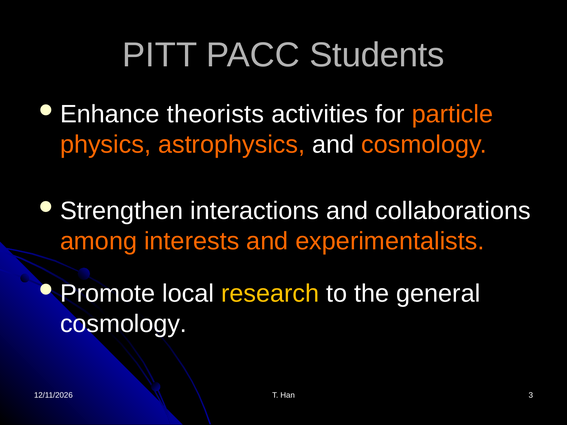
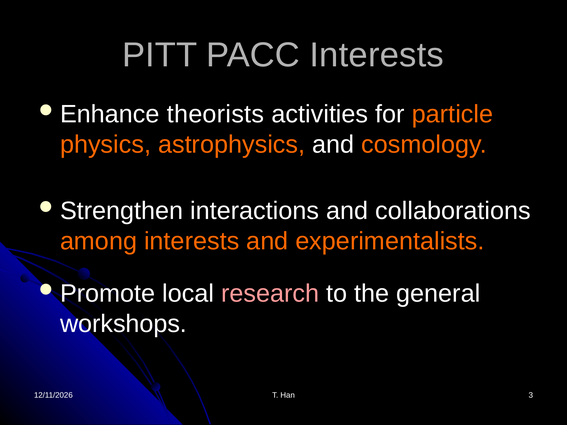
PACC Students: Students -> Interests
research colour: yellow -> pink
cosmology at (123, 324): cosmology -> workshops
